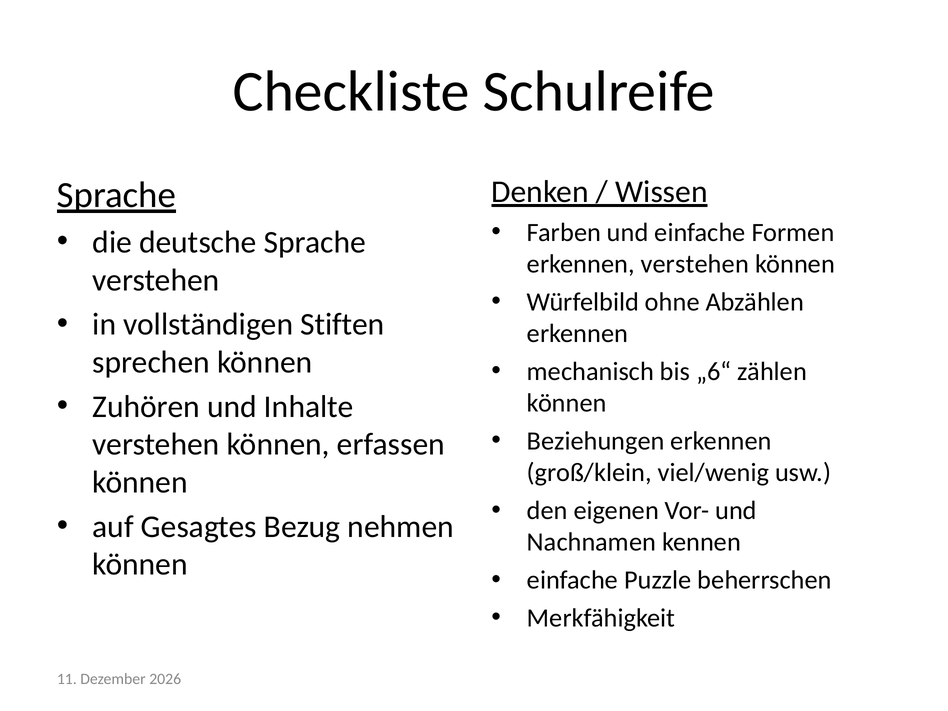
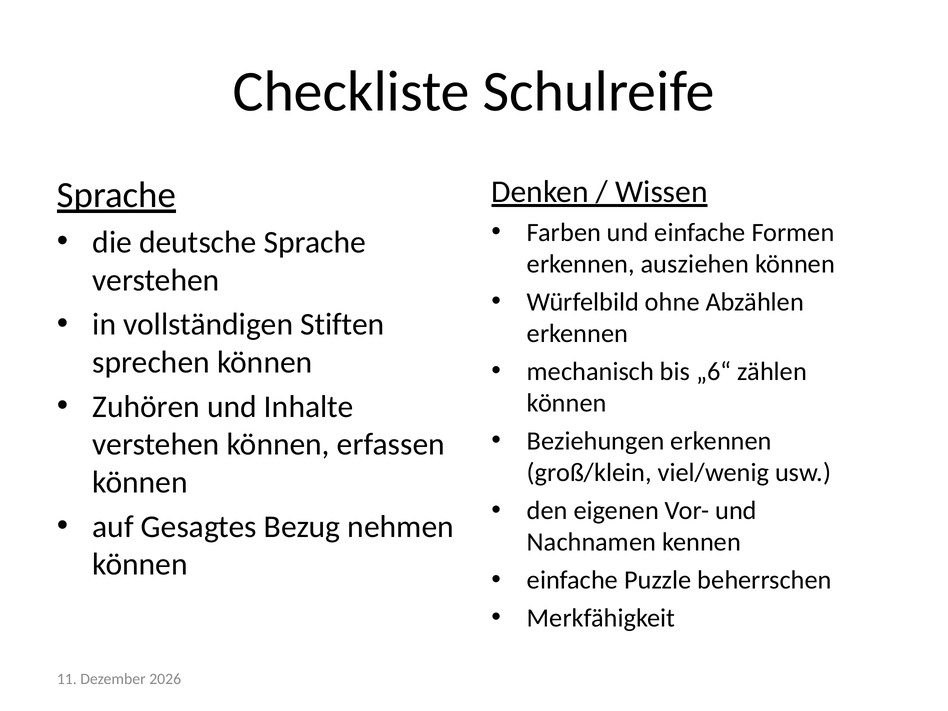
erkennen verstehen: verstehen -> ausziehen
